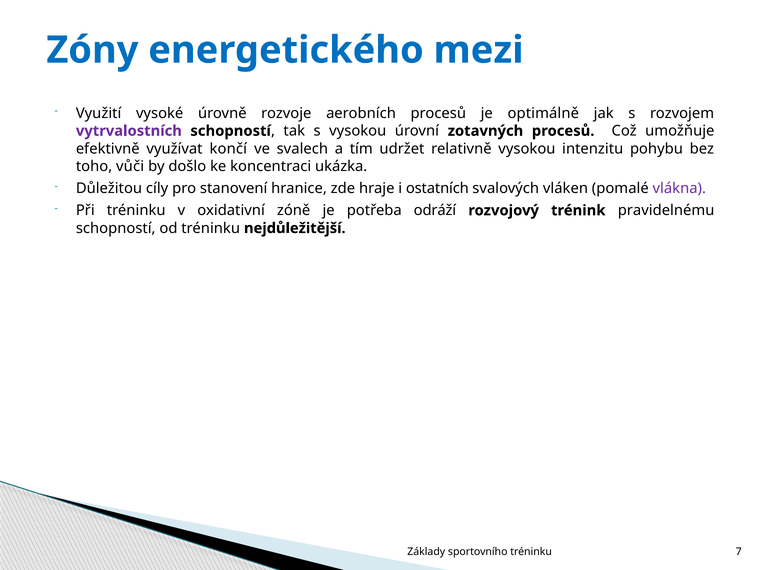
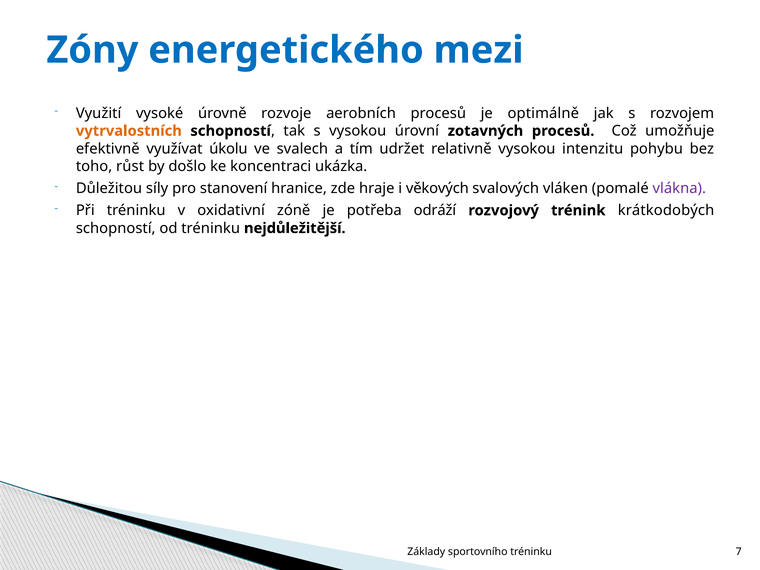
vytrvalostních colour: purple -> orange
končí: končí -> úkolu
vůči: vůči -> růst
cíly: cíly -> síly
ostatních: ostatních -> věkových
pravidelnému: pravidelnému -> krátkodobých
